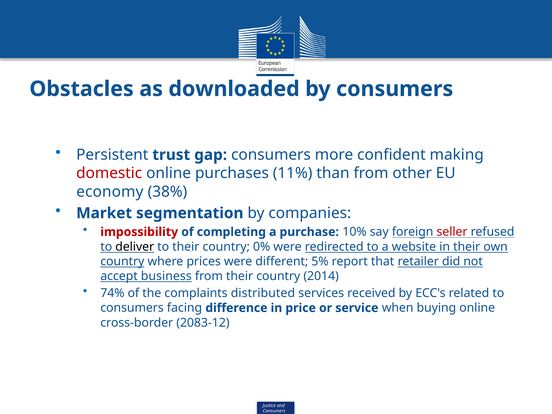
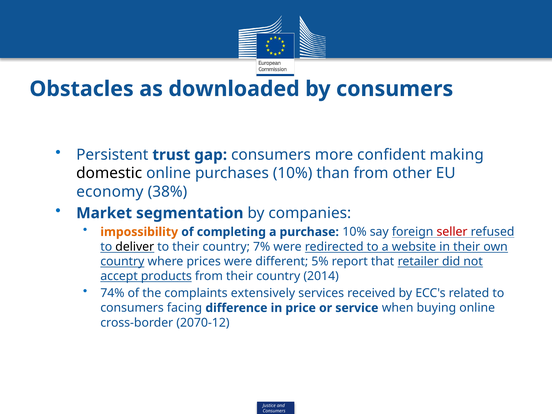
domestic colour: red -> black
purchases 11%: 11% -> 10%
impossibility colour: red -> orange
0%: 0% -> 7%
business: business -> products
distributed: distributed -> extensively
2083-12: 2083-12 -> 2070-12
